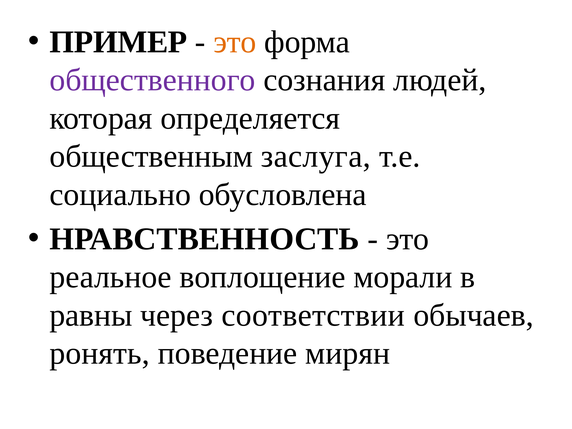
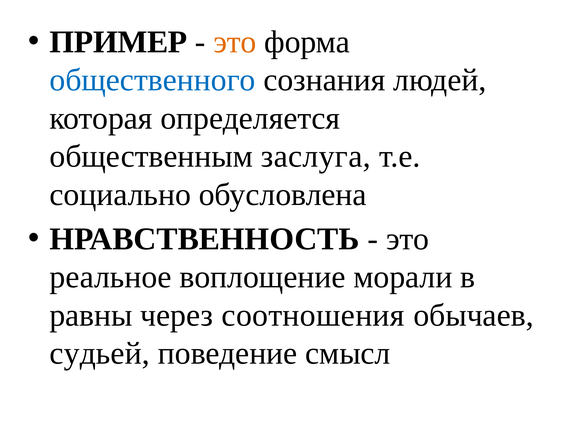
общественного colour: purple -> blue
соответствии: соответствии -> соотношения
ронять: ронять -> судьей
мирян: мирян -> смысл
